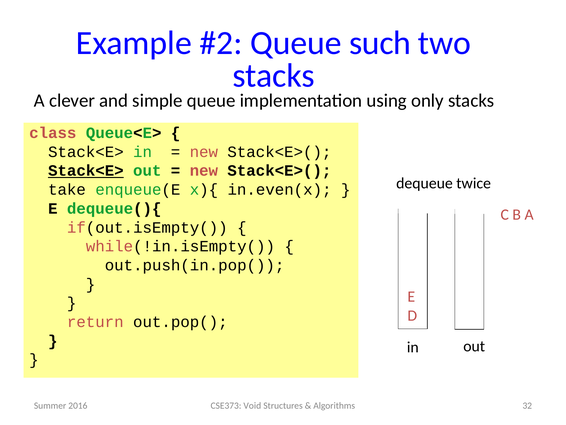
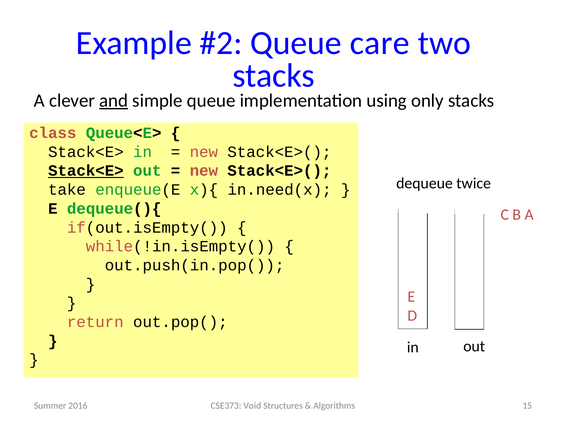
such: such -> care
and underline: none -> present
in.even(x: in.even(x -> in.need(x
32: 32 -> 15
